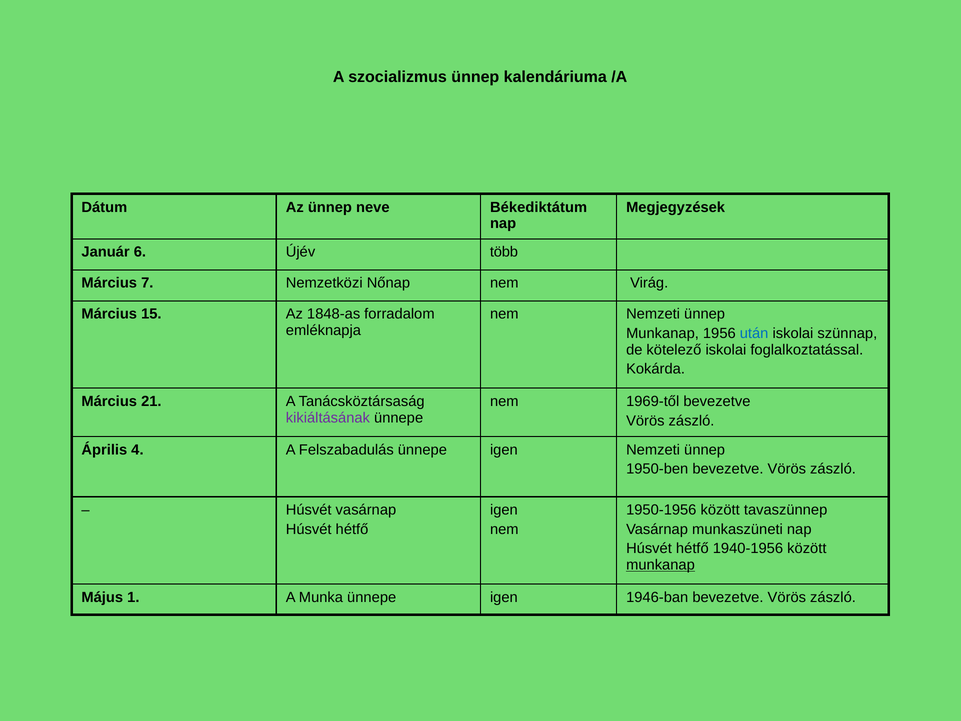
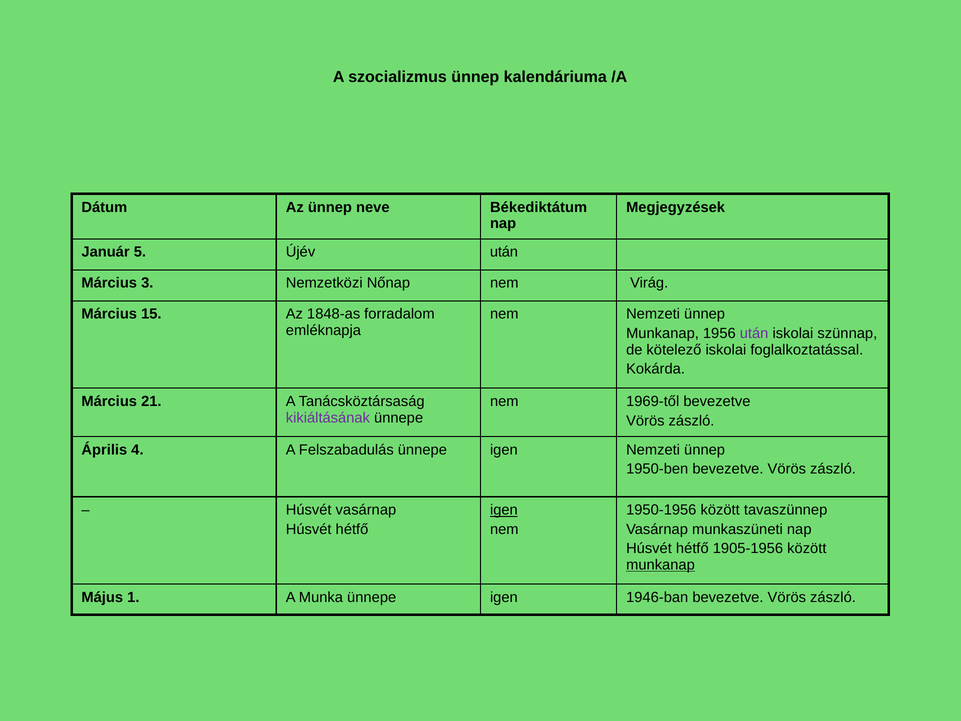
6: 6 -> 5
Újév több: több -> után
7: 7 -> 3
után at (754, 333) colour: blue -> purple
igen at (504, 510) underline: none -> present
1940-1956: 1940-1956 -> 1905-1956
